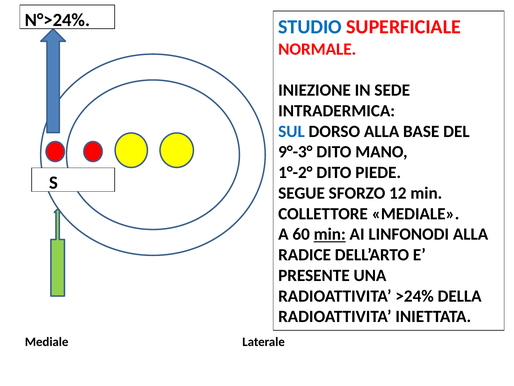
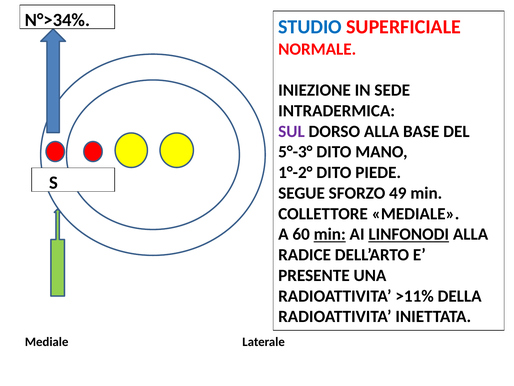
N°>24%: N°>24% -> N°>34%
SUL colour: blue -> purple
9°-3°: 9°-3° -> 5°-3°
12: 12 -> 49
LINFONODI underline: none -> present
>24%: >24% -> >11%
